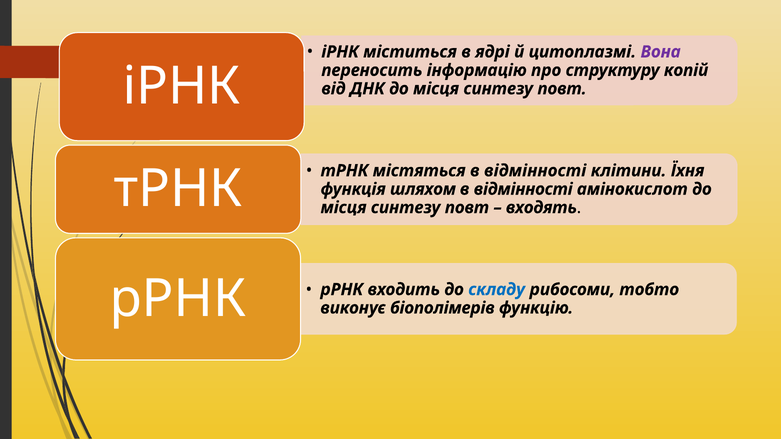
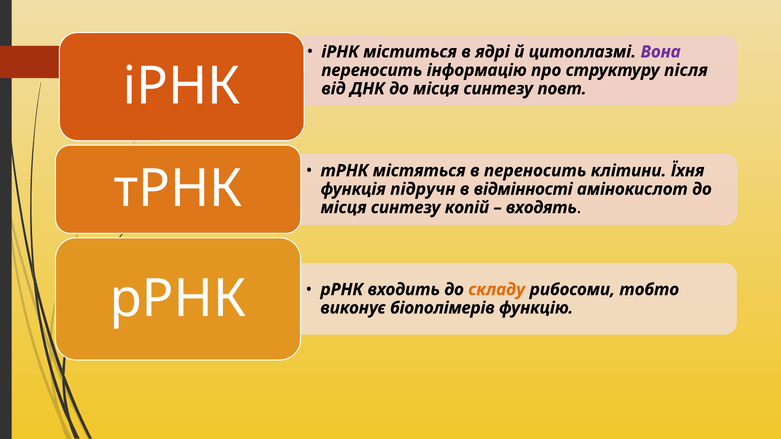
копій: копій -> після
містяться в відмінності: відмінності -> переносить
шляхом: шляхом -> підручн
повт at (467, 208): повт -> копій
складу colour: blue -> orange
